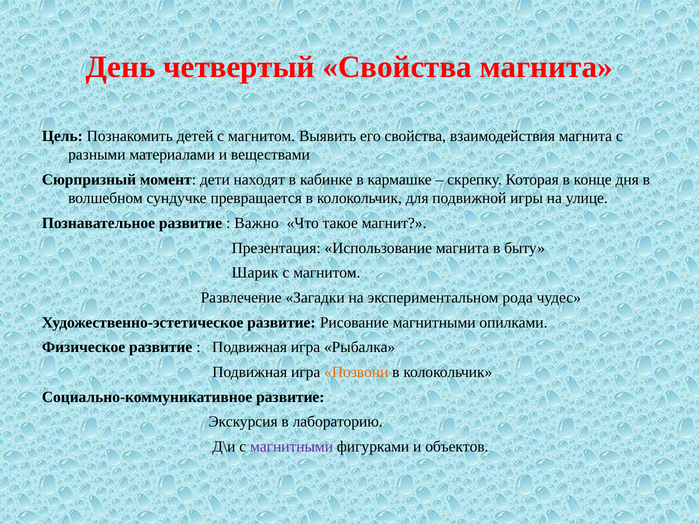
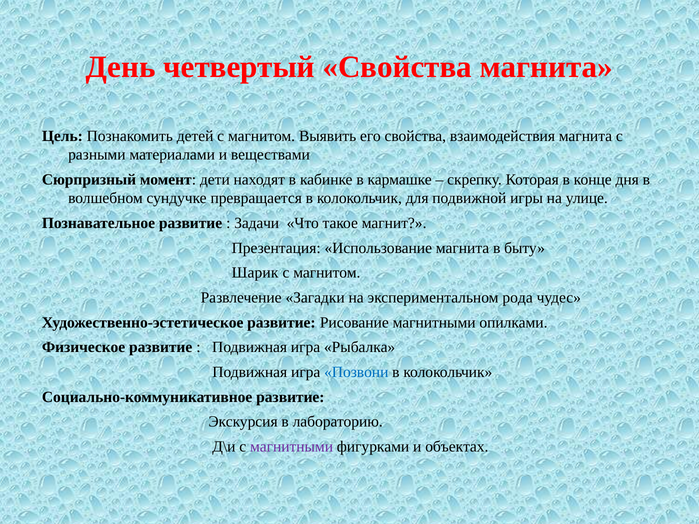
Важно: Важно -> Задачи
Позвони colour: orange -> blue
объектов: объектов -> объектах
